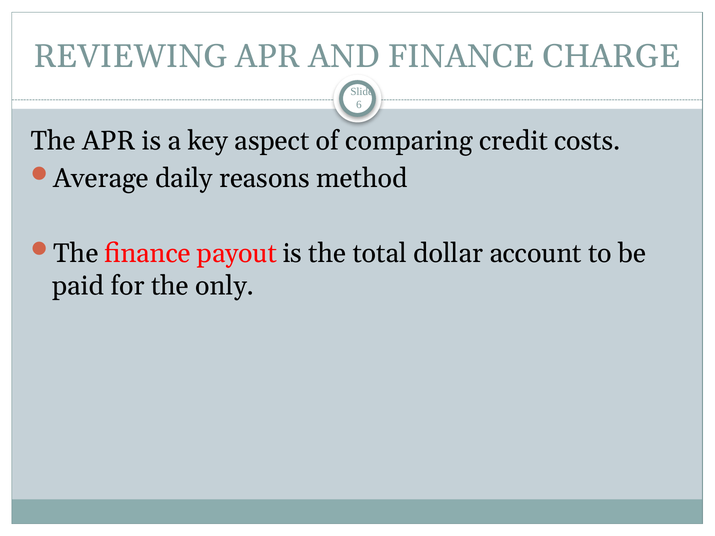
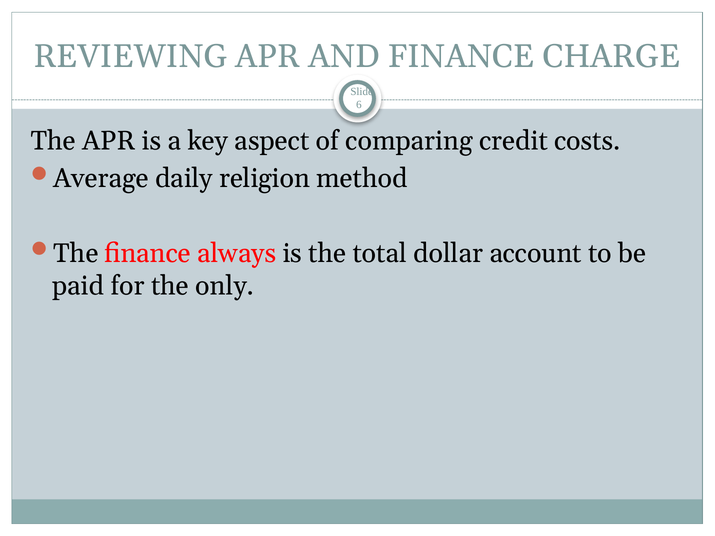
reasons: reasons -> religion
payout: payout -> always
